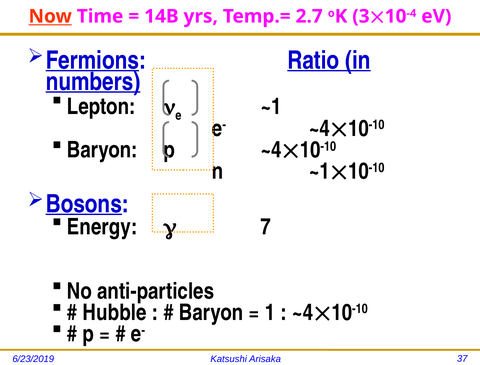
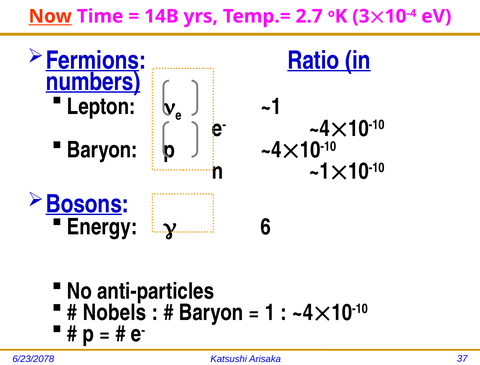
7: 7 -> 6
Hubble: Hubble -> Nobels
6/23/2019: 6/23/2019 -> 6/23/2078
